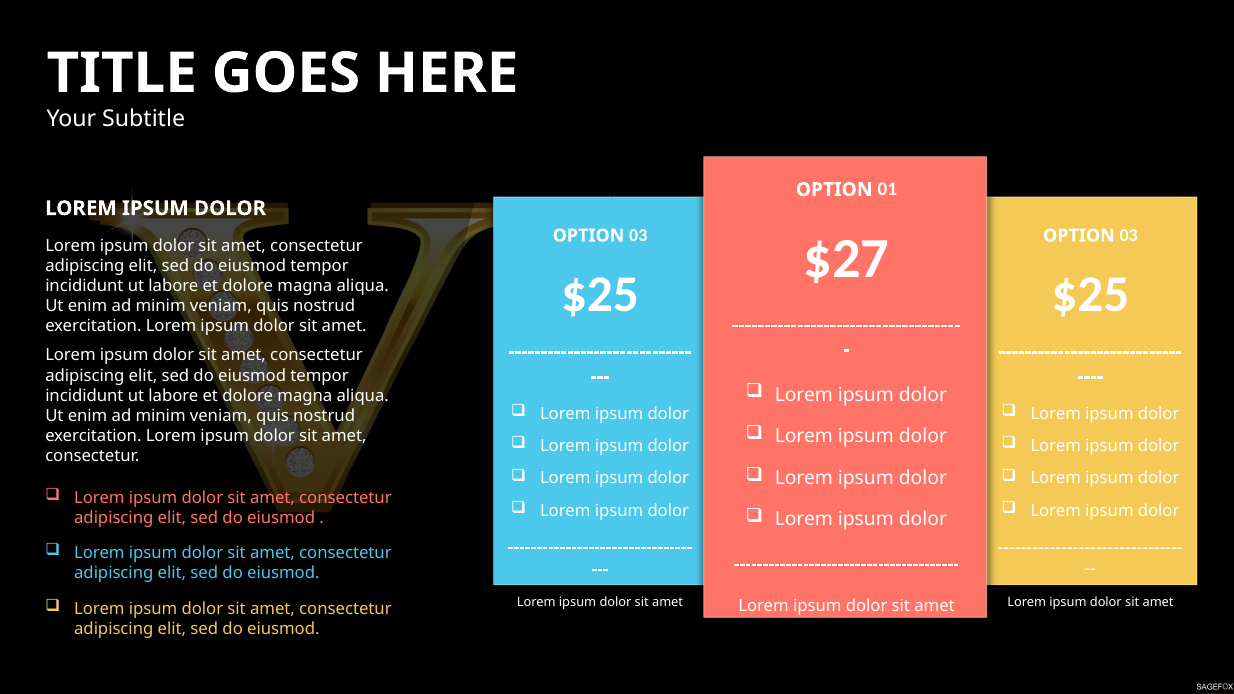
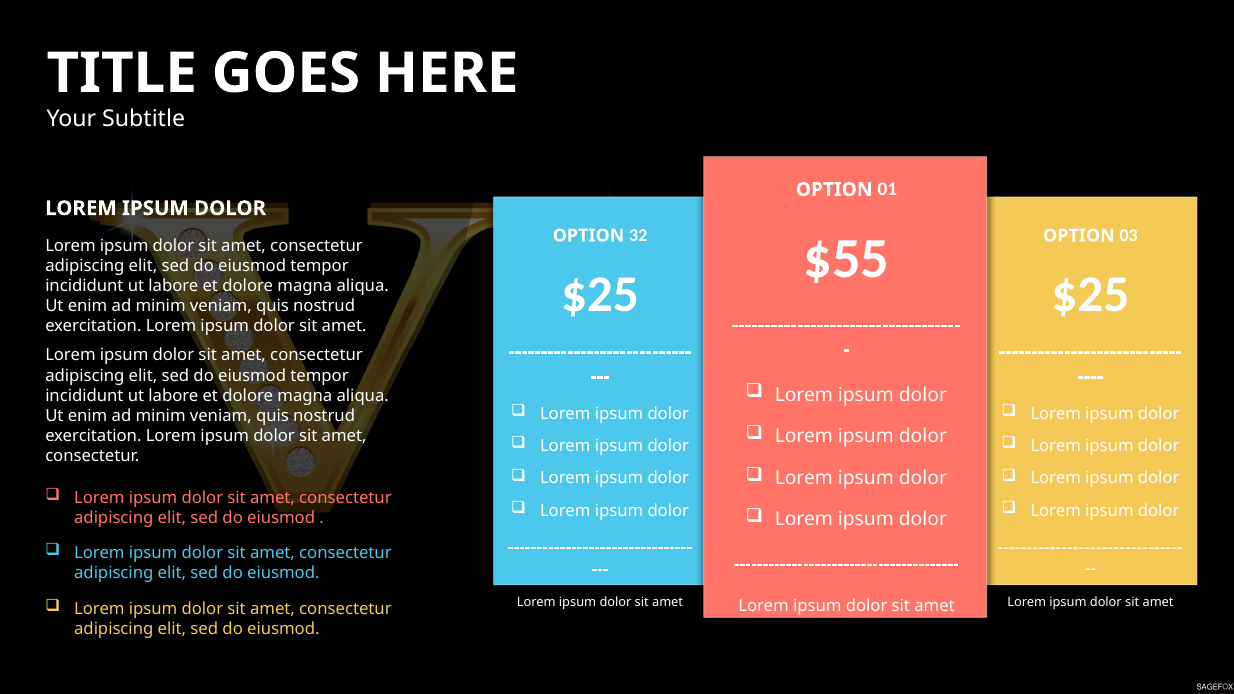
03 at (638, 236): 03 -> 32
$27: $27 -> $55
